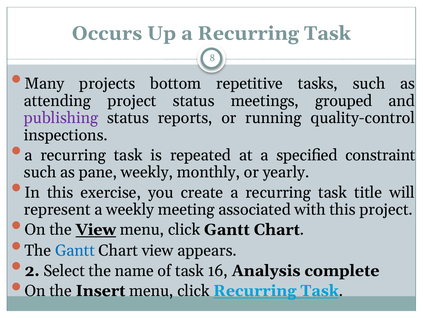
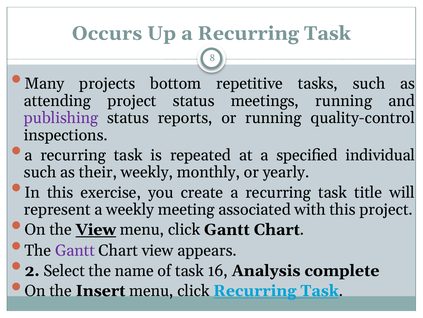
meetings grouped: grouped -> running
constraint: constraint -> individual
pane: pane -> their
Gantt at (75, 250) colour: blue -> purple
